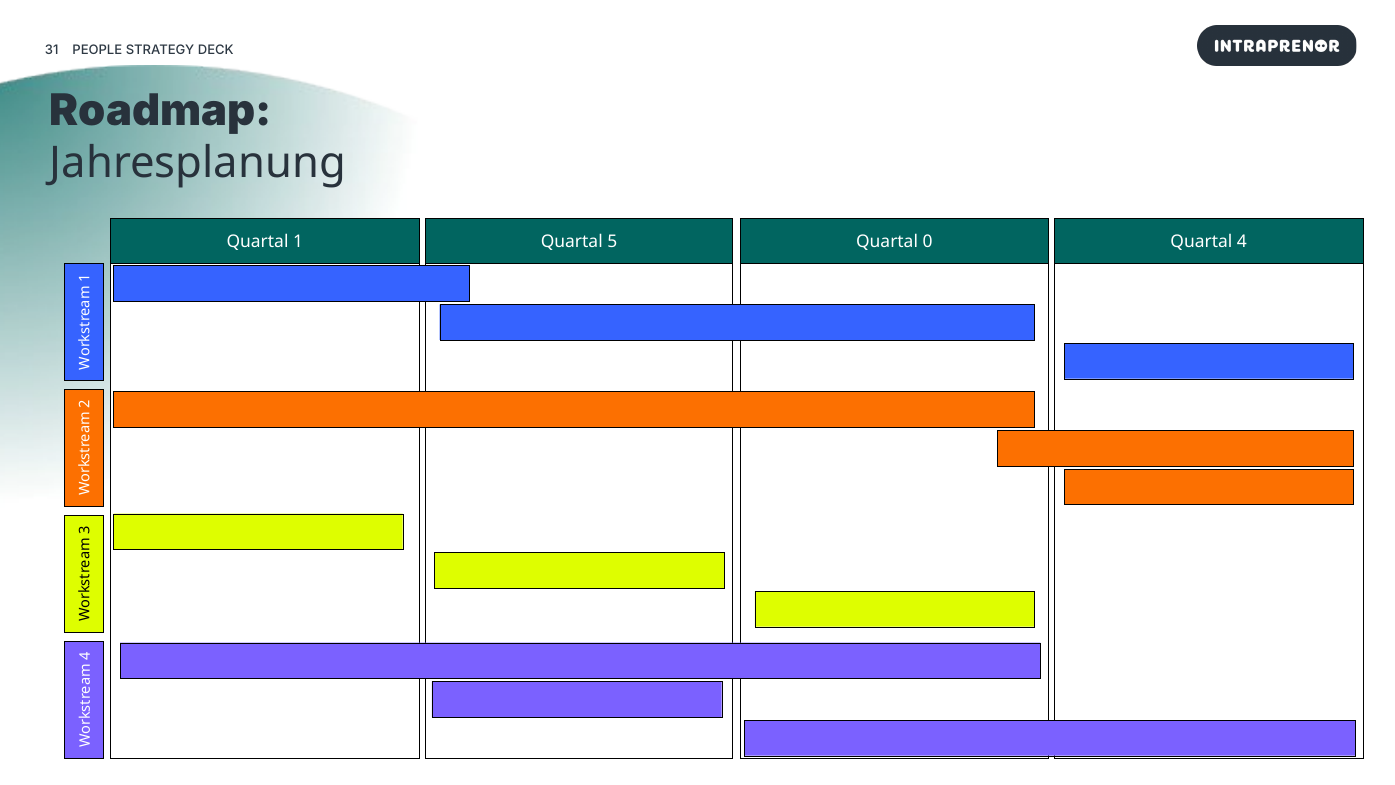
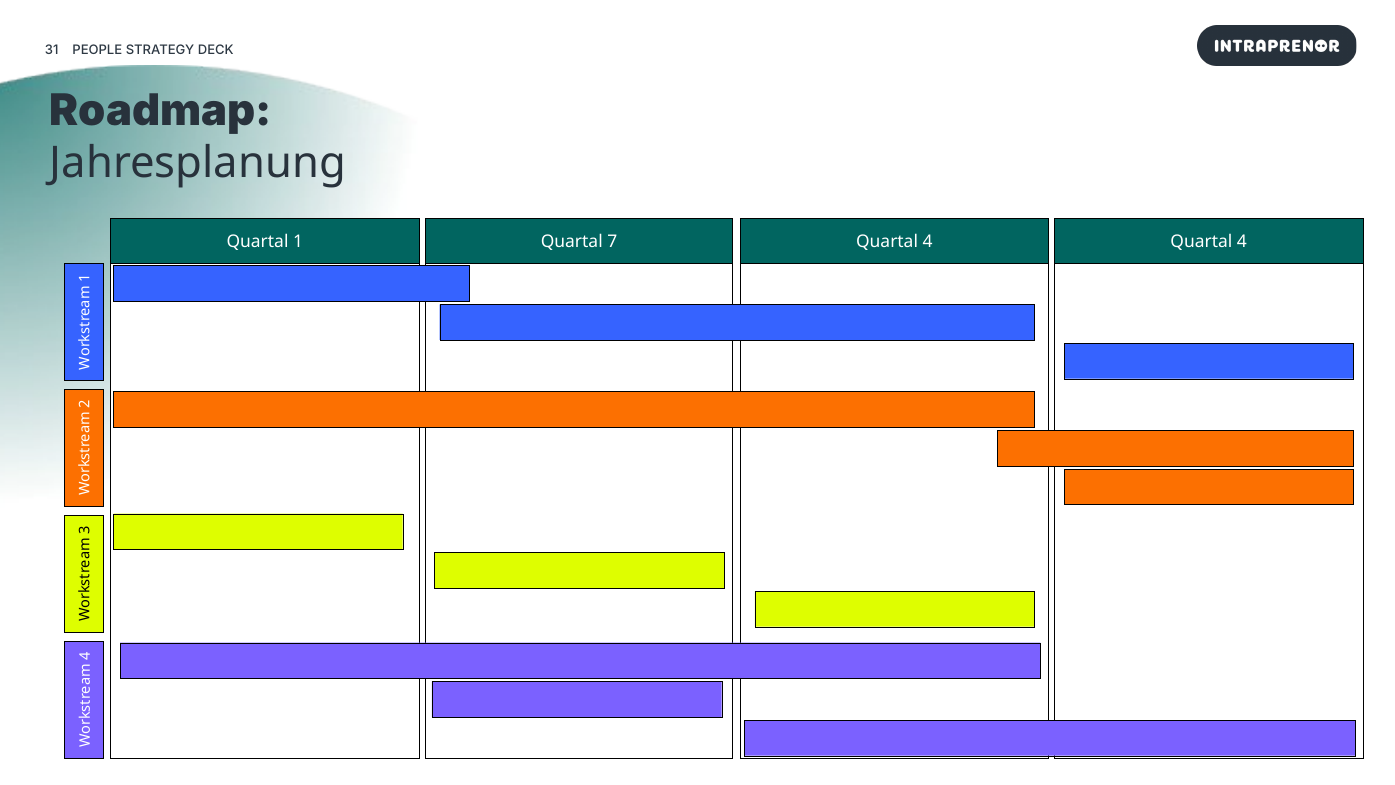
5: 5 -> 7
0 at (928, 242): 0 -> 4
